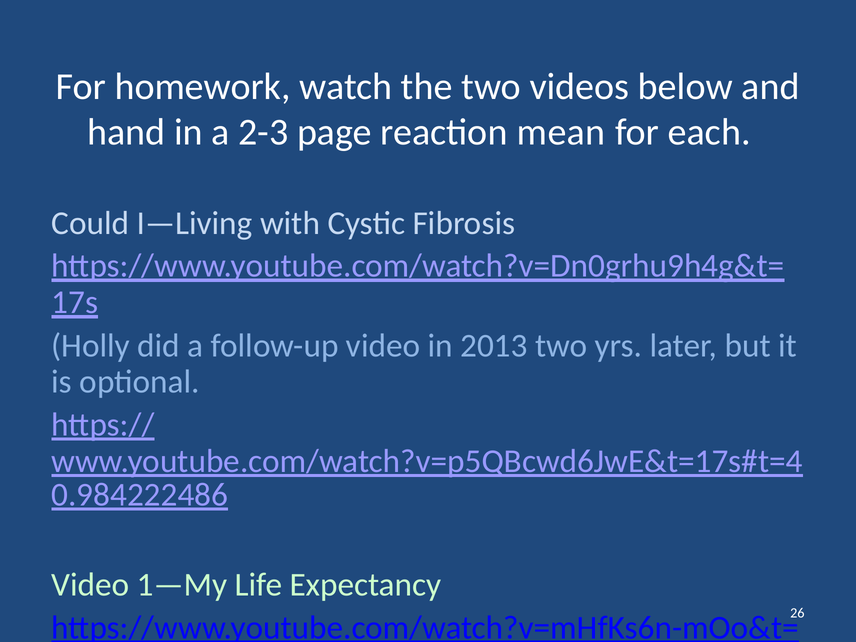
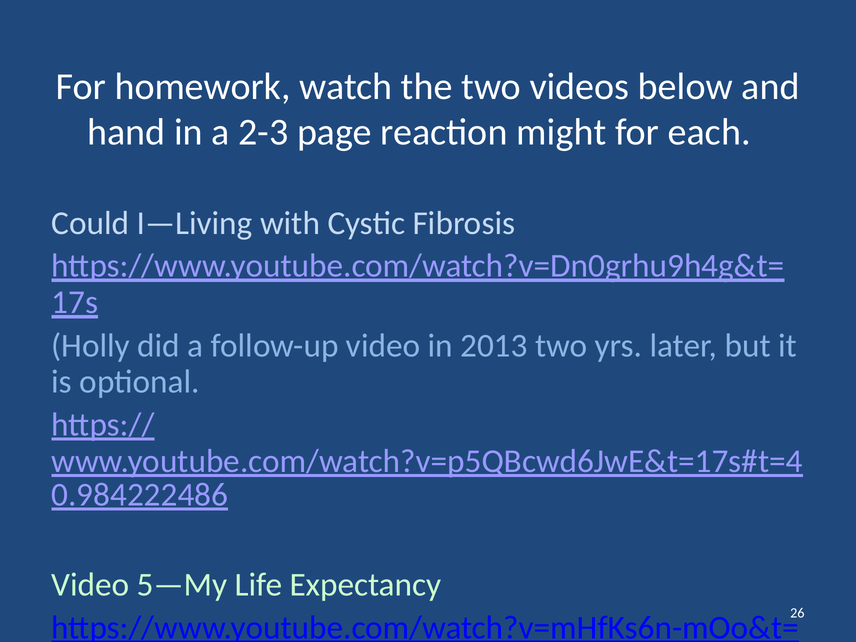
mean: mean -> might
1—My: 1—My -> 5—My
